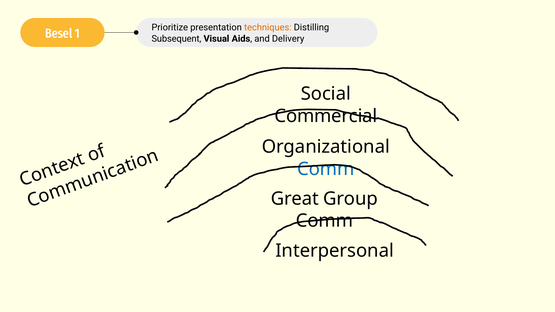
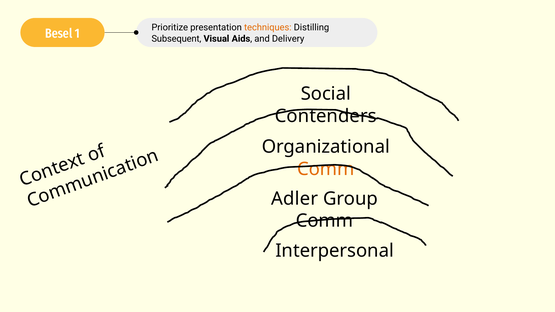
Commercial: Commercial -> Contenders
Comm at (326, 169) colour: blue -> orange
Great: Great -> Adler
